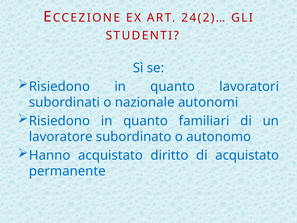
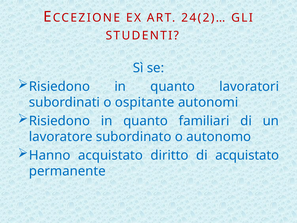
nazionale: nazionale -> ospitante
